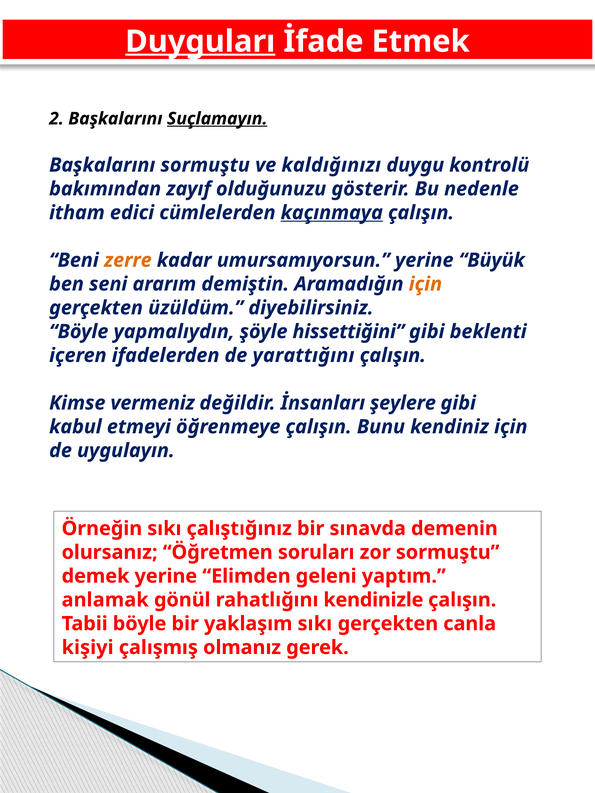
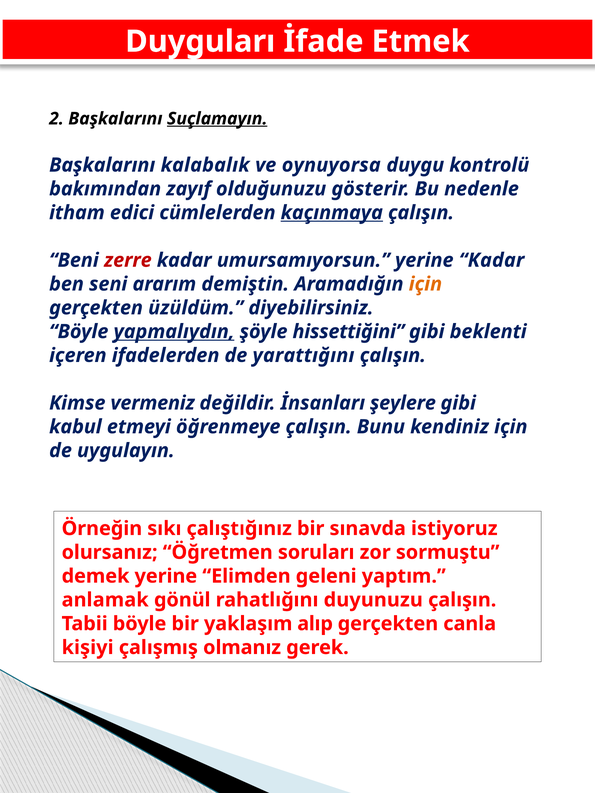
Duyguları underline: present -> none
Başkalarını sormuştu: sormuştu -> kalabalık
kaldığınızı: kaldığınızı -> oynuyorsa
zerre colour: orange -> red
yerine Büyük: Büyük -> Kadar
yapmalıydın underline: none -> present
demenin: demenin -> istiyoruz
kendinizle: kendinizle -> duyunuzu
yaklaşım sıkı: sıkı -> alıp
